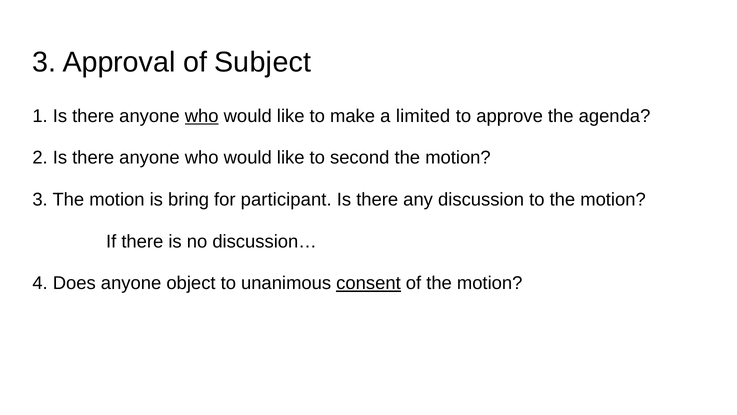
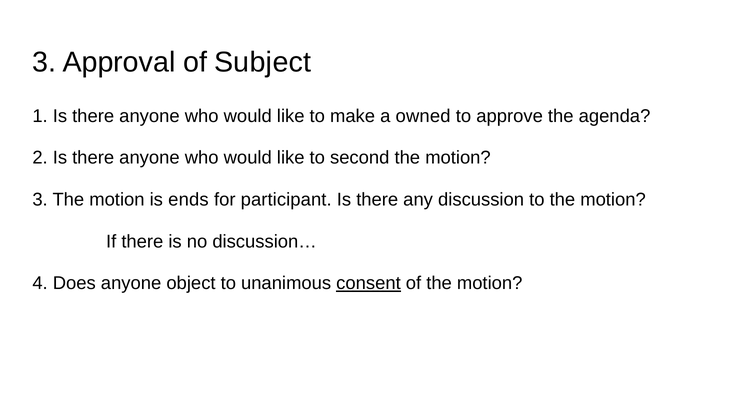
who at (202, 116) underline: present -> none
limited: limited -> owned
bring: bring -> ends
